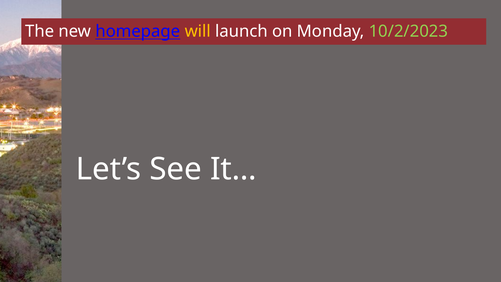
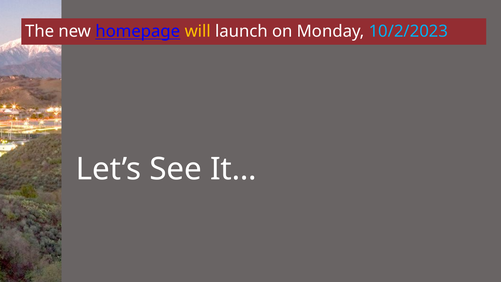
10/2/2023 colour: light green -> light blue
